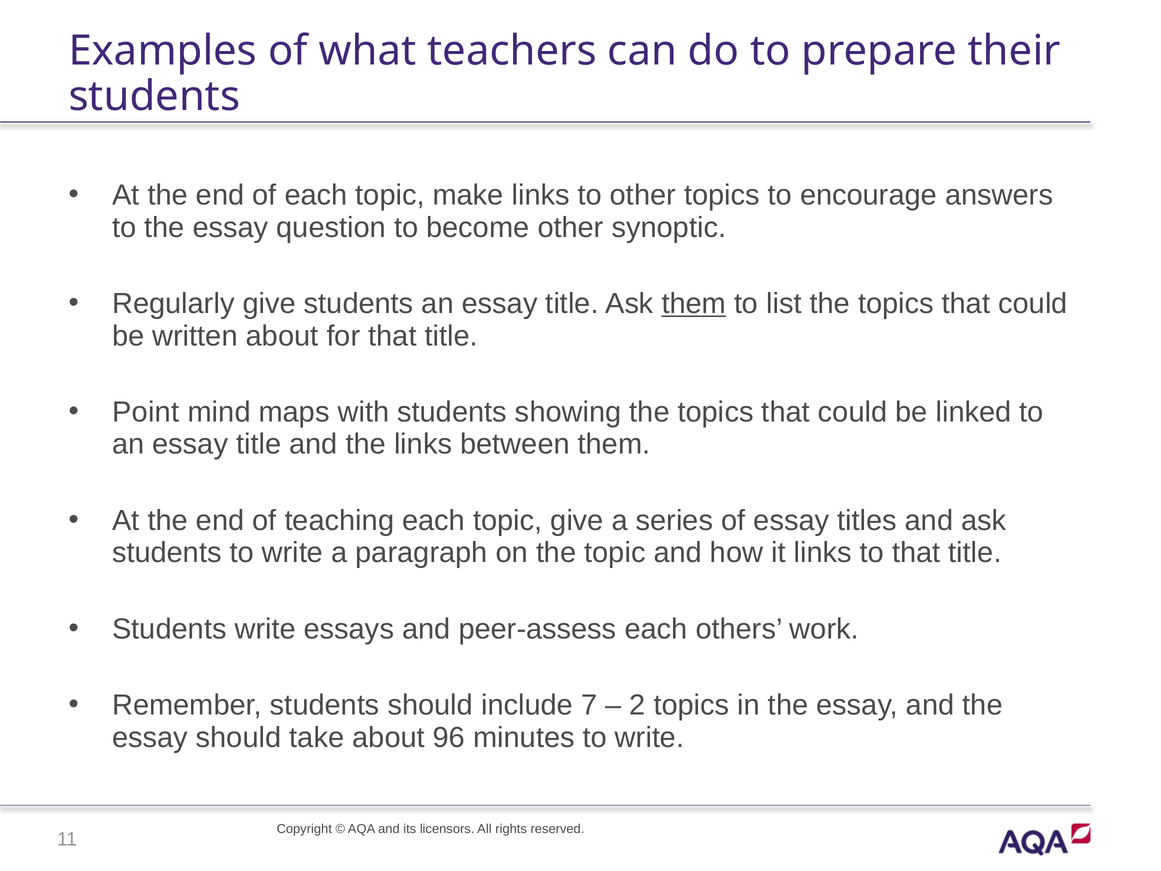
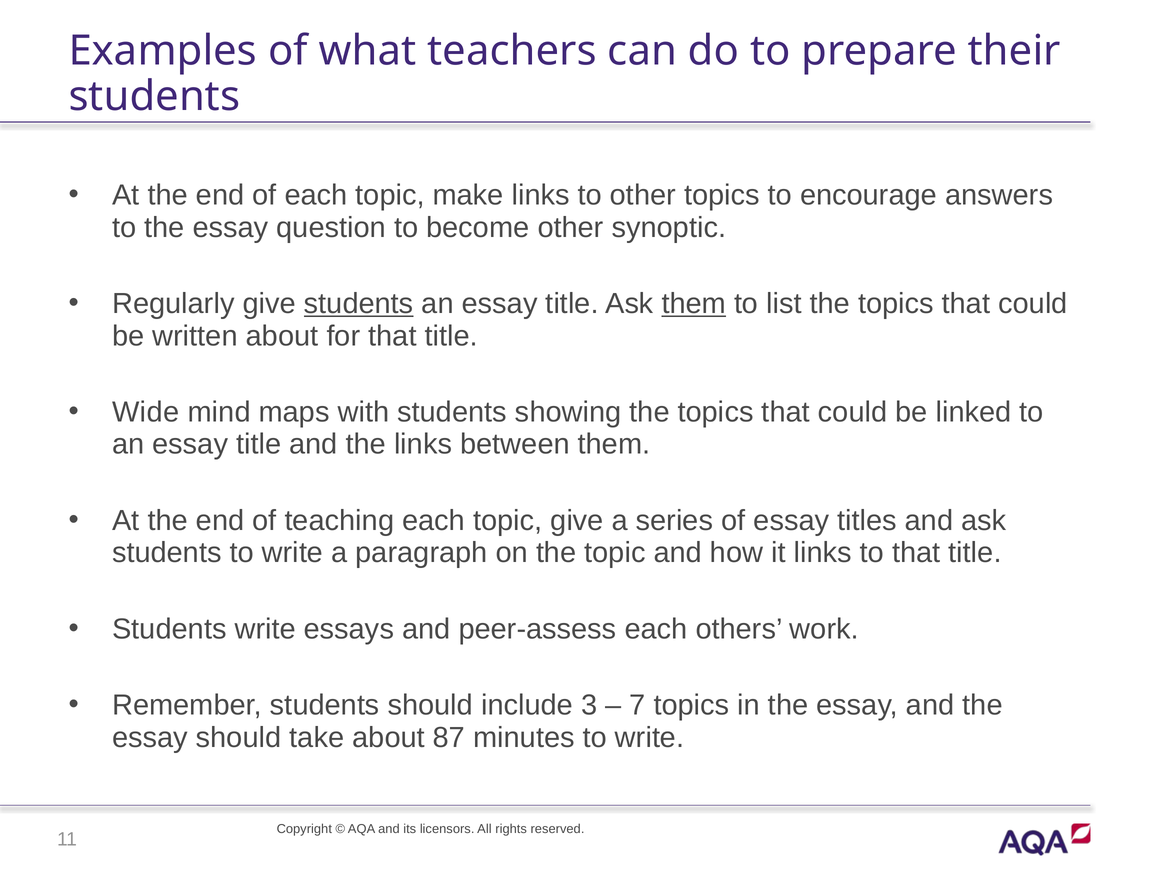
students at (359, 304) underline: none -> present
Point: Point -> Wide
7: 7 -> 3
2: 2 -> 7
96: 96 -> 87
